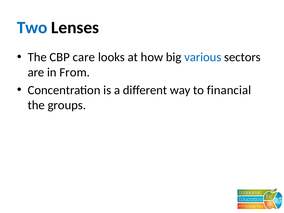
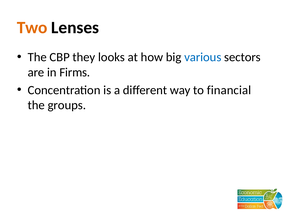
Two colour: blue -> orange
care: care -> they
From: From -> Firms
